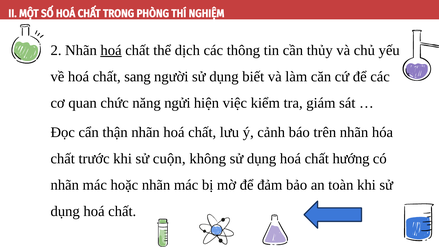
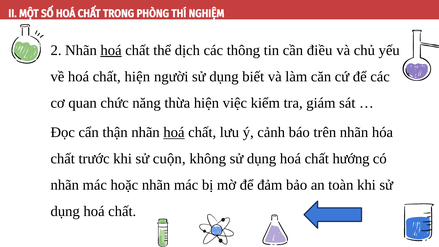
thủy: thủy -> điều
chất sang: sang -> hiện
ngửi: ngửi -> thừa
hoá at (174, 132) underline: none -> present
